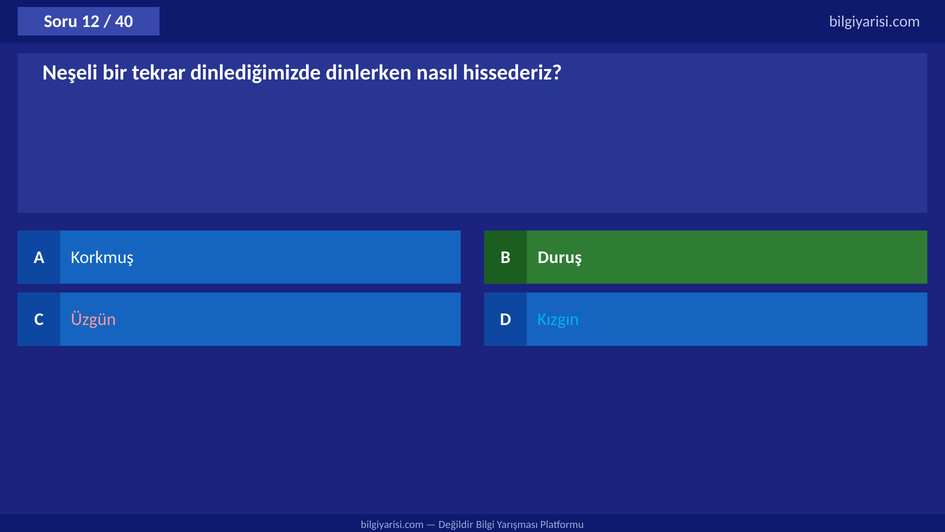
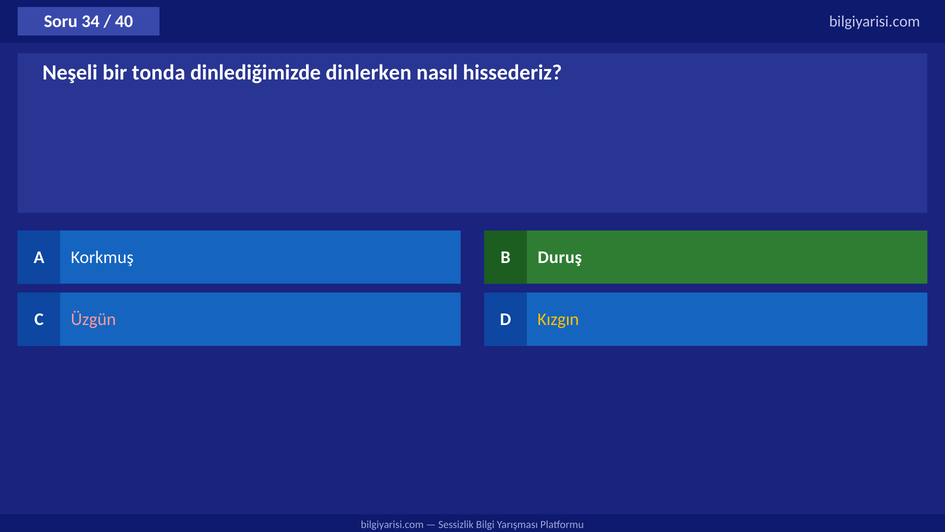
12: 12 -> 34
tekrar: tekrar -> tonda
Kızgın colour: light blue -> yellow
Değildir: Değildir -> Sessizlik
